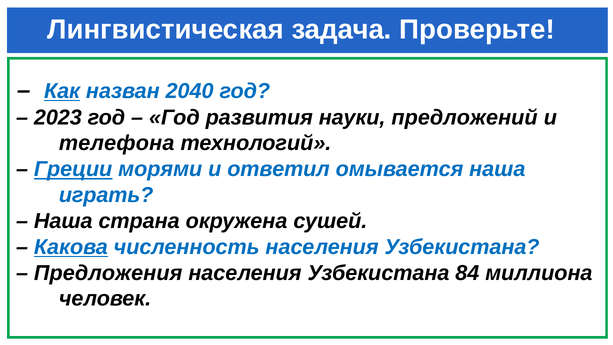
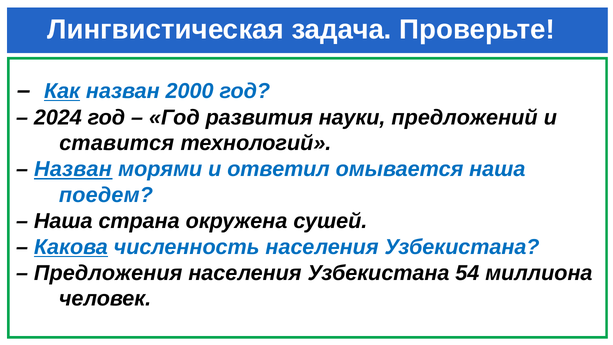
2040: 2040 -> 2000
2023: 2023 -> 2024
телефона: телефона -> ставится
Греции at (73, 169): Греции -> Назван
играть: играть -> поедем
84: 84 -> 54
